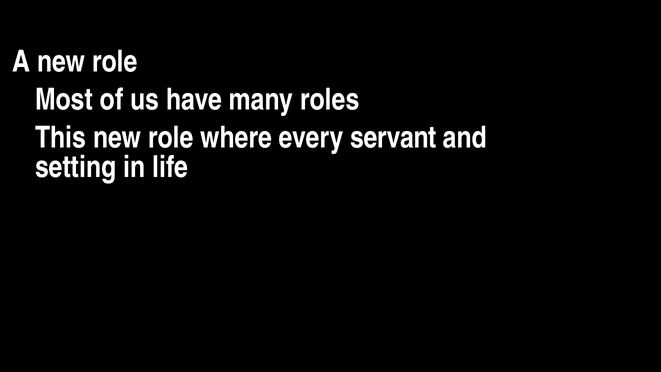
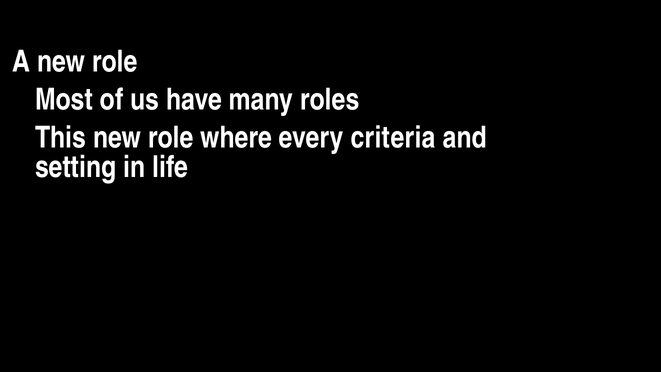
servant: servant -> criteria
